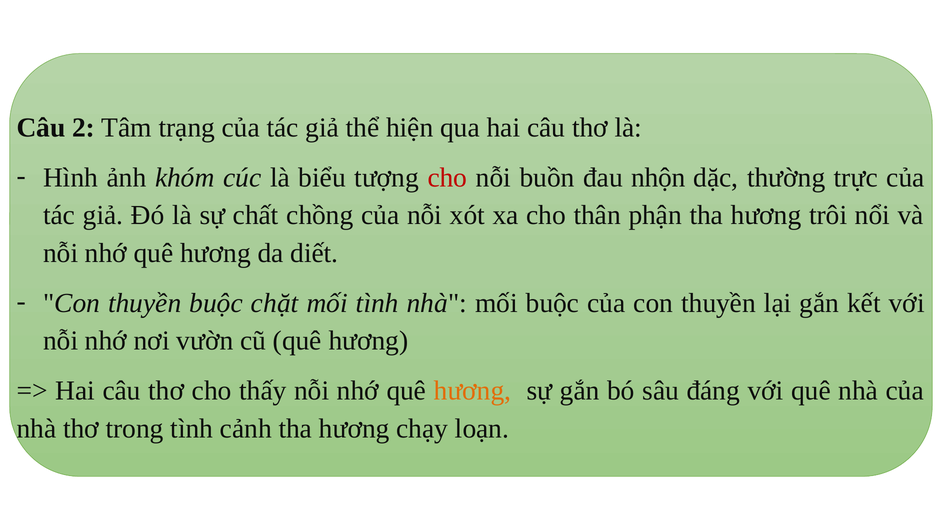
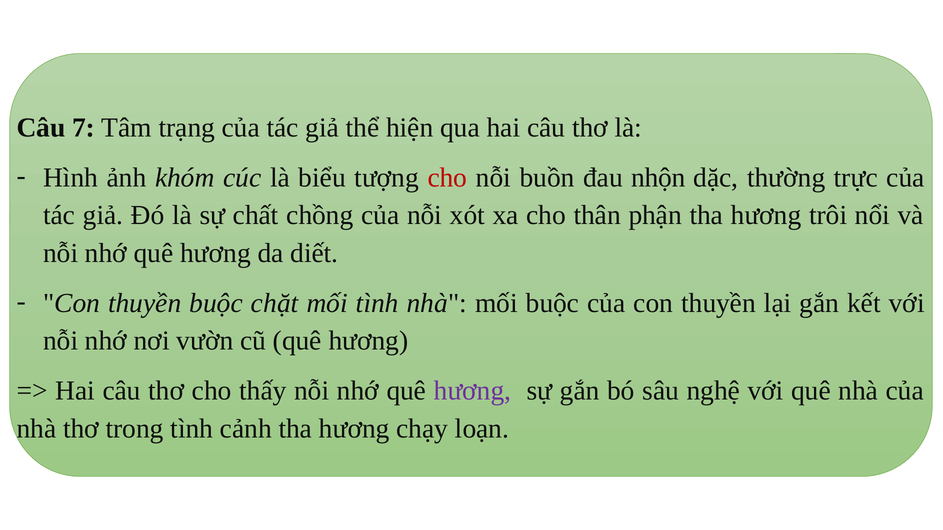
2: 2 -> 7
hương at (473, 391) colour: orange -> purple
đáng: đáng -> nghệ
